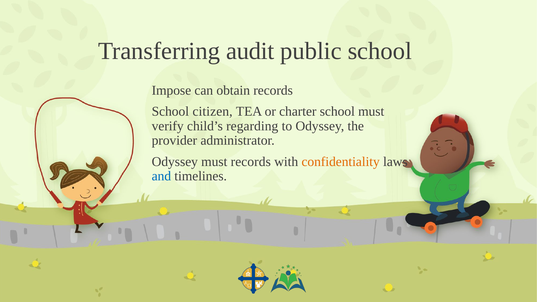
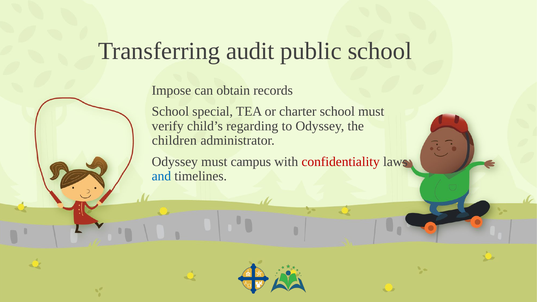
citizen: citizen -> special
provider: provider -> children
must records: records -> campus
confidentiality colour: orange -> red
